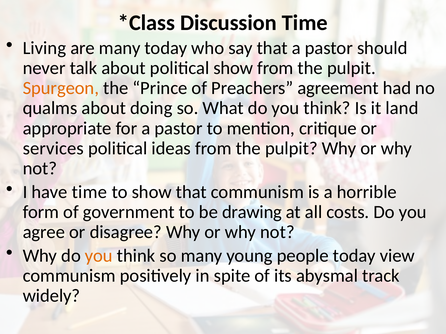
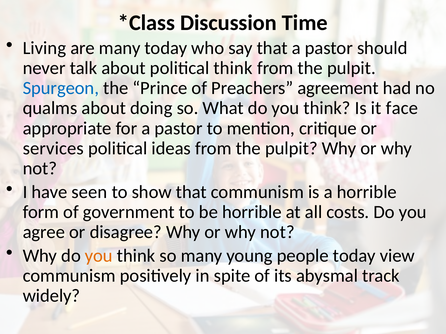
political show: show -> think
Spurgeon colour: orange -> blue
land: land -> face
have time: time -> seen
be drawing: drawing -> horrible
